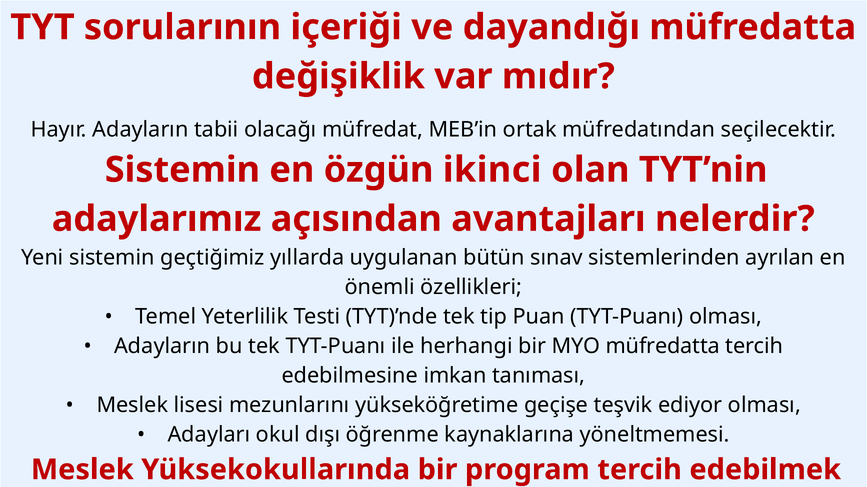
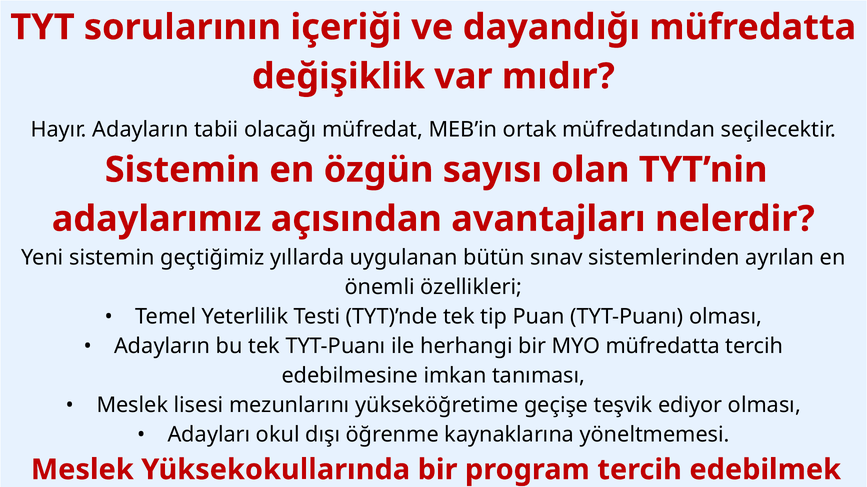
ikinci: ikinci -> sayısı
